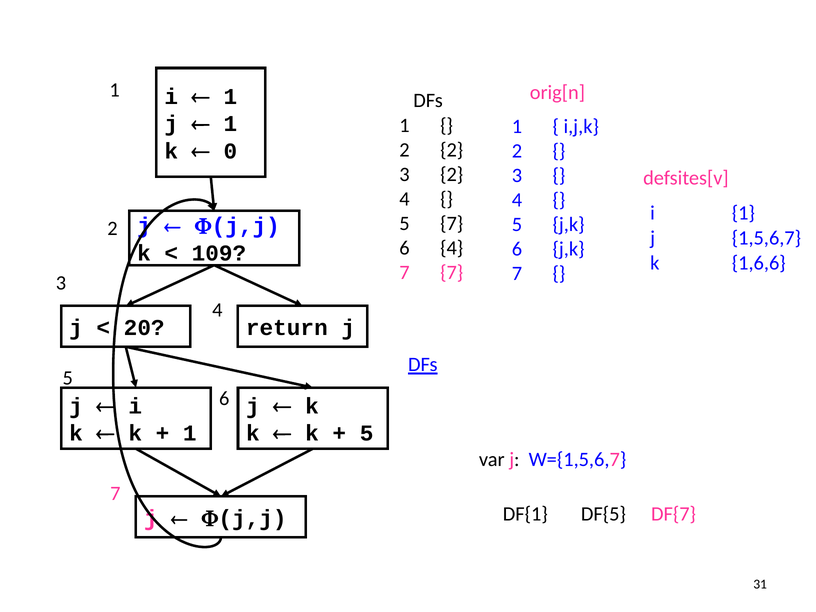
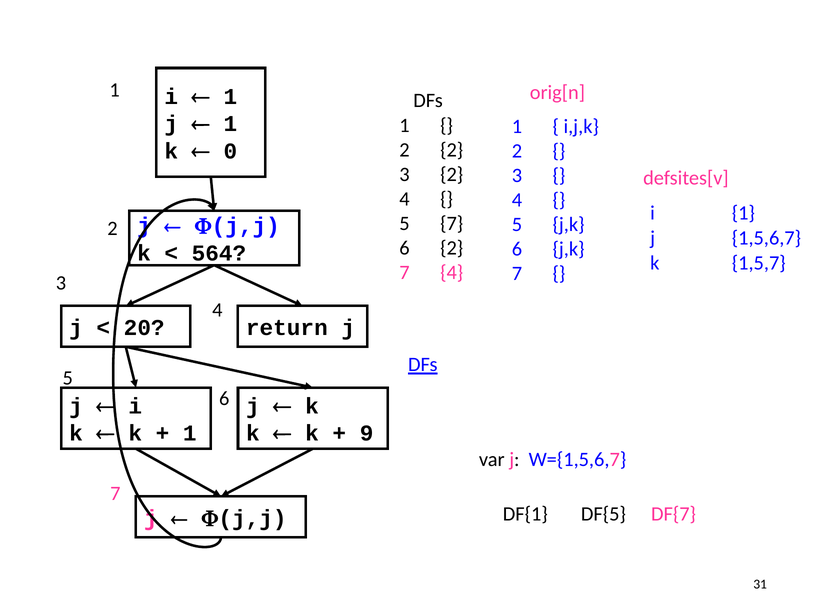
6 4: 4 -> 2
109: 109 -> 564
1,6,6: 1,6,6 -> 1,5,7
7 7: 7 -> 4
5 at (367, 433): 5 -> 9
